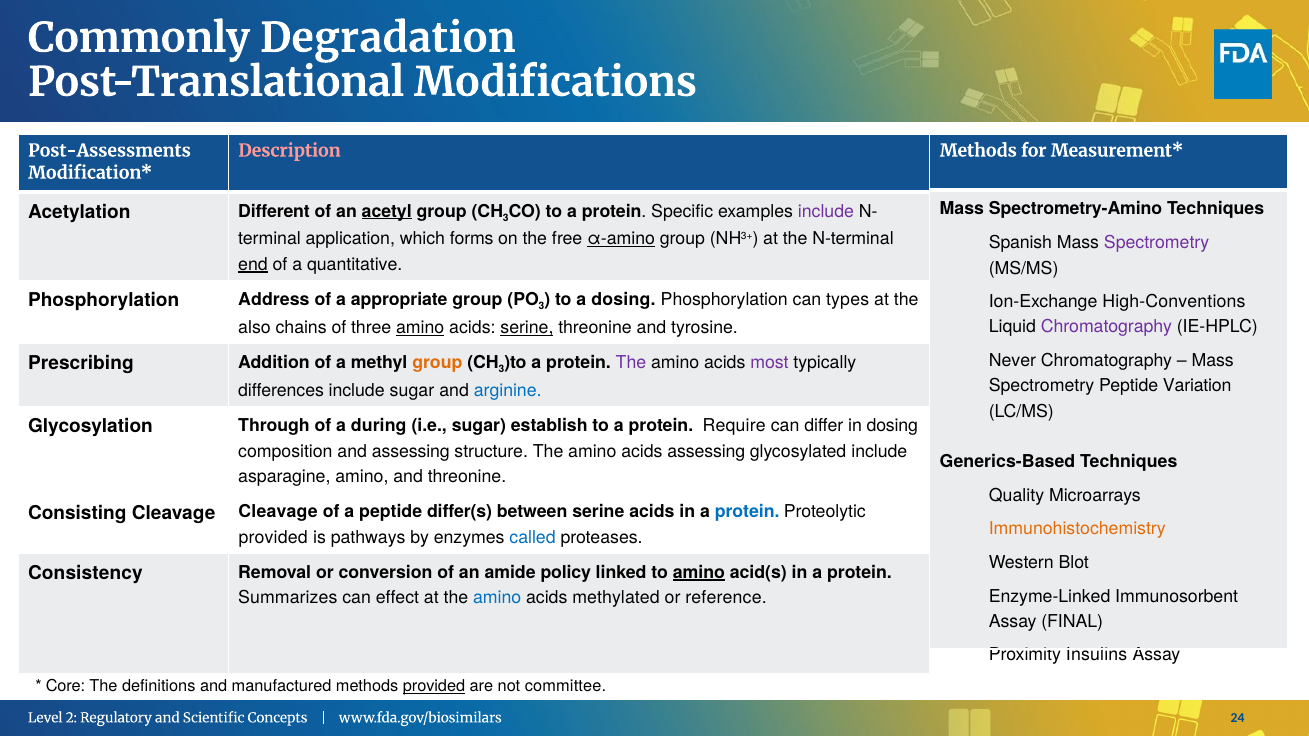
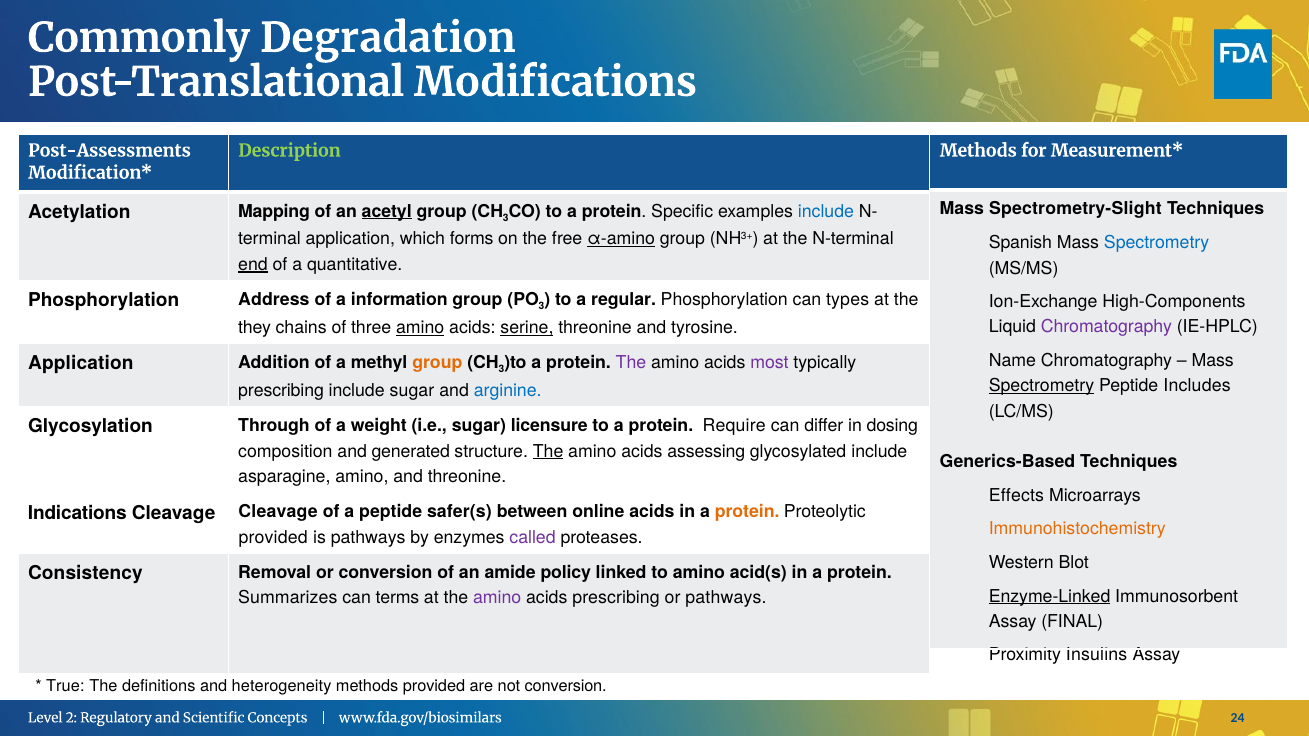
Description colour: pink -> light green
Spectrometry-Amino: Spectrometry-Amino -> Spectrometry-Slight
Different: Different -> Mapping
include at (826, 211) colour: purple -> blue
Spectrometry at (1157, 243) colour: purple -> blue
appropriate: appropriate -> information
a dosing: dosing -> regular
High-Conventions: High-Conventions -> High-Components
also: also -> they
Never: Never -> Name
Prescribing at (81, 364): Prescribing -> Application
Spectrometry at (1041, 386) underline: none -> present
Variation: Variation -> Includes
differences at (281, 391): differences -> prescribing
during: during -> weight
establish: establish -> licensure
and assessing: assessing -> generated
The at (548, 452) underline: none -> present
Quality: Quality -> Effects
Consisting: Consisting -> Indications
differ(s: differ(s -> safer(s
between serine: serine -> online
protein at (747, 512) colour: blue -> orange
called colour: blue -> purple
amino at (699, 573) underline: present -> none
Enzyme-Linked underline: none -> present
effect: effect -> terms
amino at (497, 598) colour: blue -> purple
acids methylated: methylated -> prescribing
or reference: reference -> pathways
Core: Core -> True
manufactured: manufactured -> heterogeneity
provided at (434, 687) underline: present -> none
not committee: committee -> conversion
